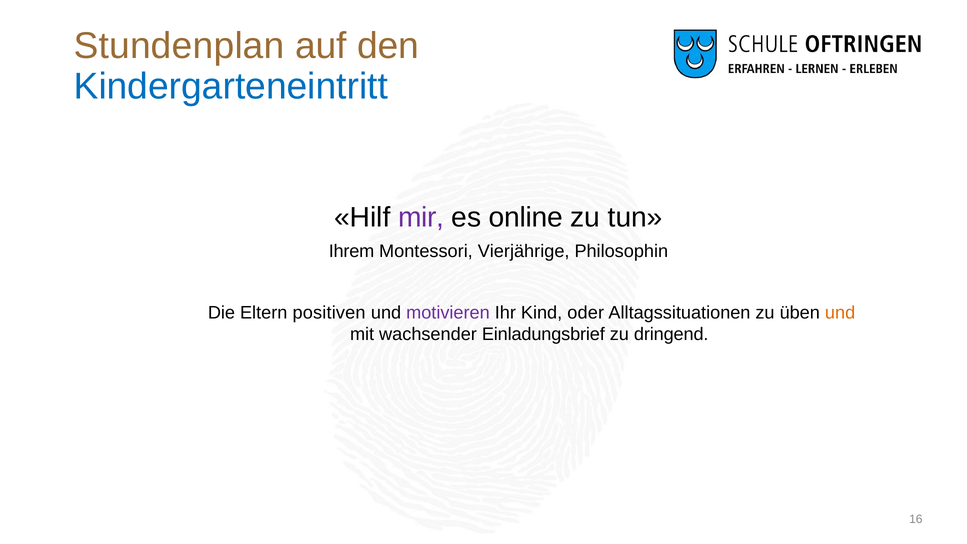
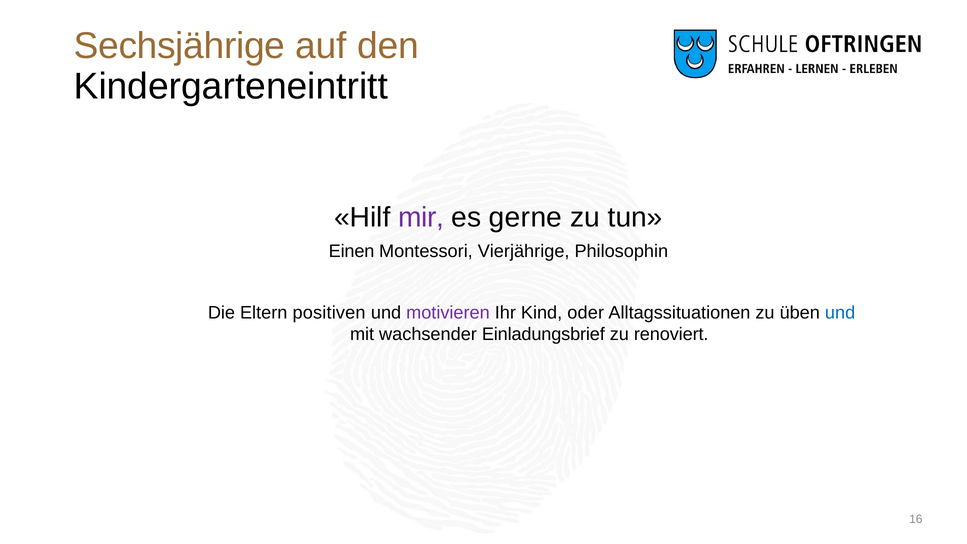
Stundenplan: Stundenplan -> Sechsjährige
Kindergarteneintritt colour: blue -> black
online: online -> gerne
Ihrem: Ihrem -> Einen
und at (840, 313) colour: orange -> blue
dringend: dringend -> renoviert
